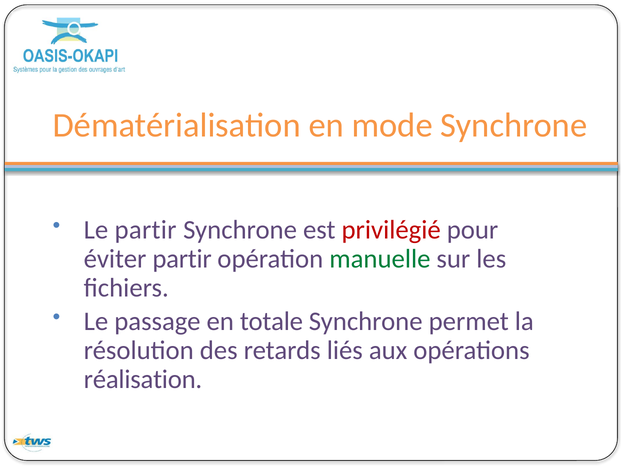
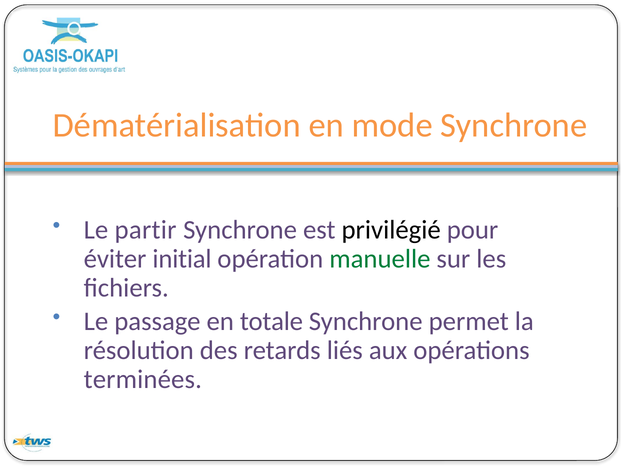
privilégié colour: red -> black
éviter partir: partir -> initial
réalisation: réalisation -> terminées
